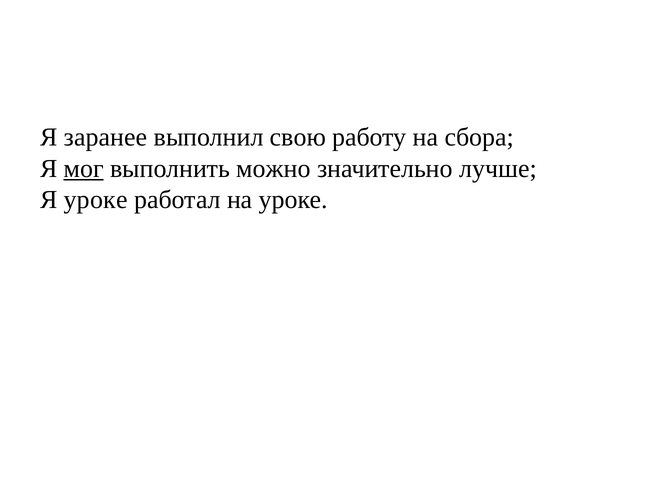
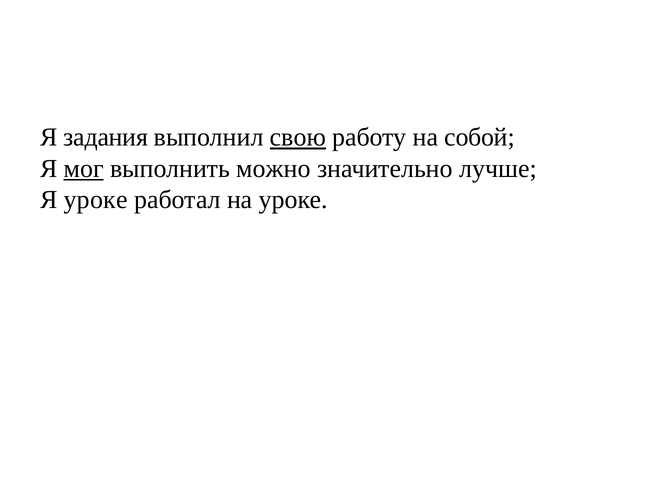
заранее: заранее -> задания
свою underline: none -> present
сбора: сбора -> собой
